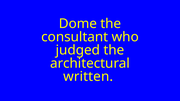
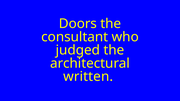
Dome: Dome -> Doors
